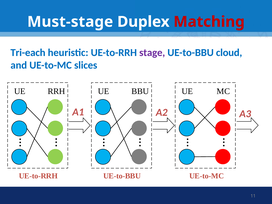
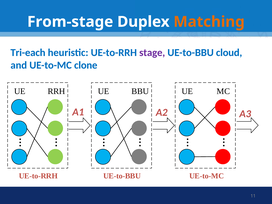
Must-stage: Must-stage -> From-stage
Matching colour: red -> orange
slices: slices -> clone
